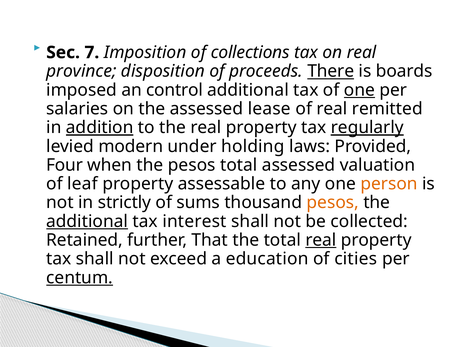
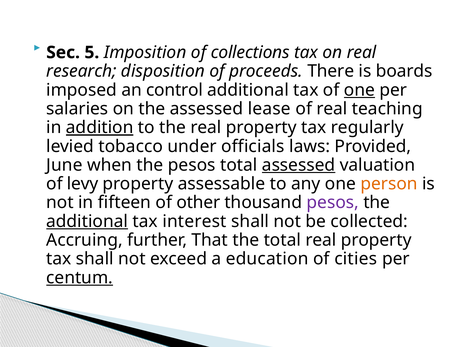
7: 7 -> 5
province: province -> research
There underline: present -> none
remitted: remitted -> teaching
regularly underline: present -> none
modern: modern -> tobacco
holding: holding -> officials
Four: Four -> June
assessed at (299, 165) underline: none -> present
leaf: leaf -> levy
strictly: strictly -> fifteen
sums: sums -> other
pesos at (333, 203) colour: orange -> purple
Retained: Retained -> Accruing
real at (321, 240) underline: present -> none
